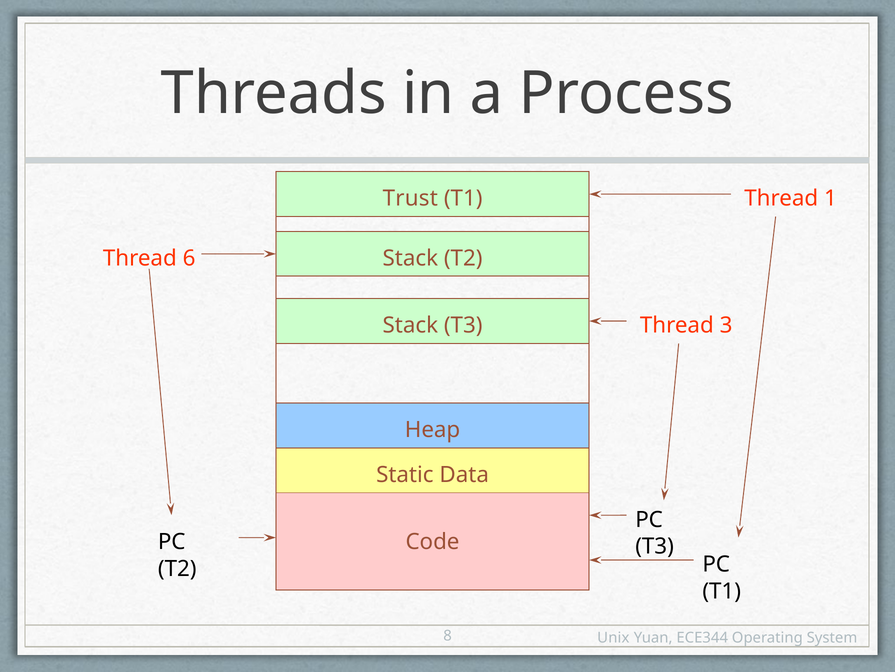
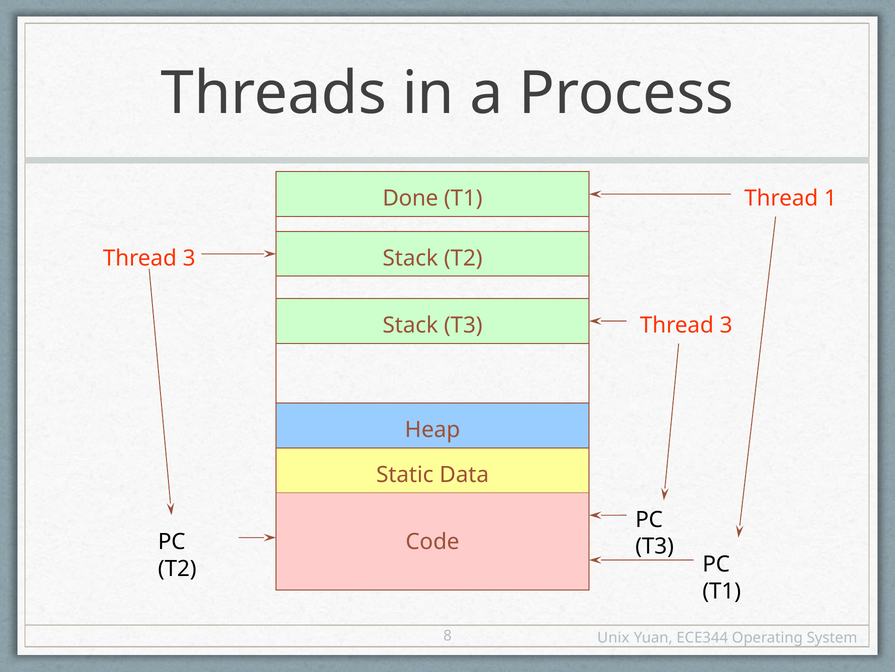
Trust: Trust -> Done
6 at (189, 258): 6 -> 3
